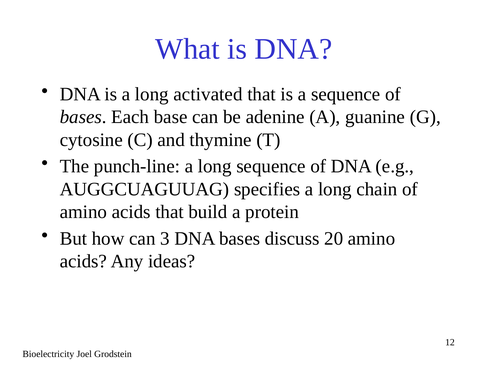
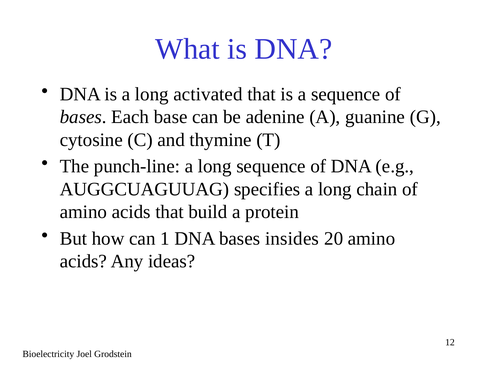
3: 3 -> 1
discuss: discuss -> insides
